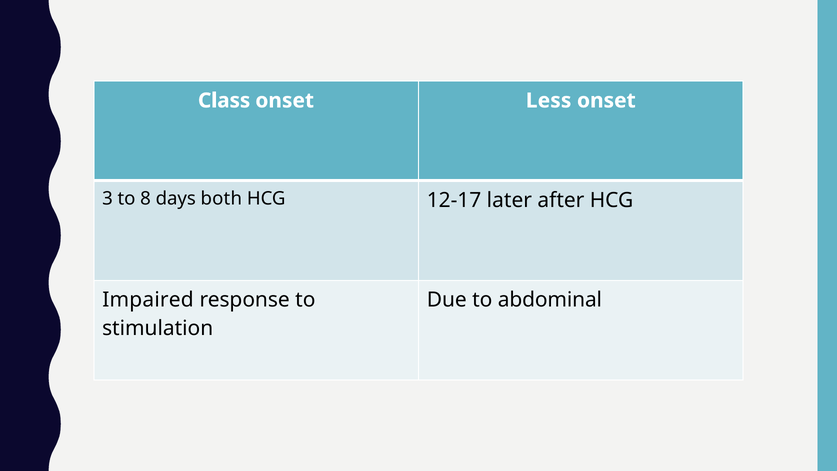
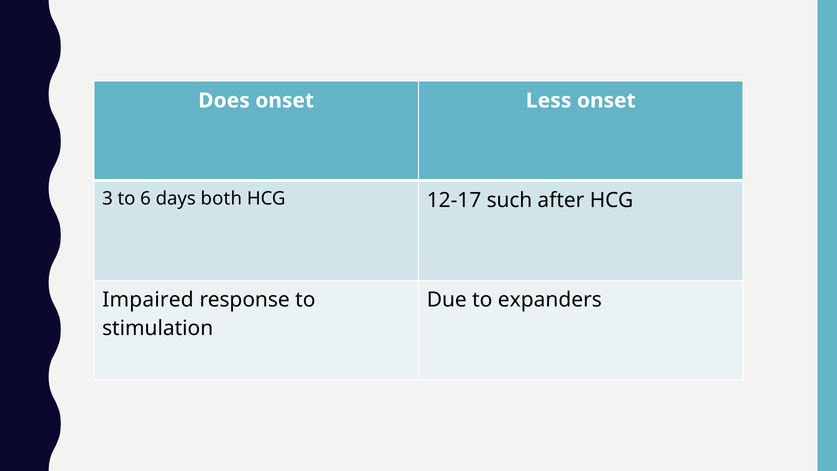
Class: Class -> Does
8: 8 -> 6
later: later -> such
abdominal: abdominal -> expanders
